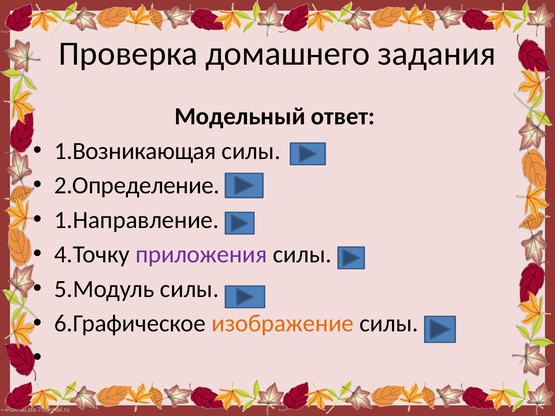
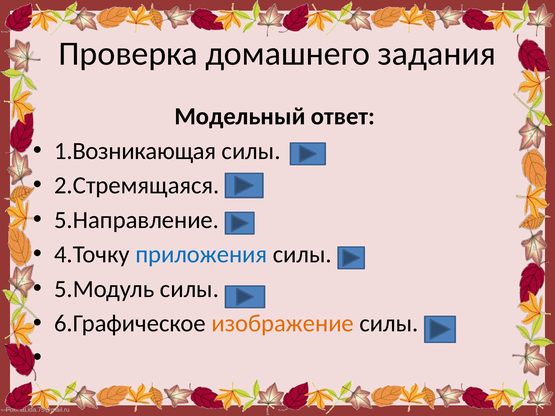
2.Определение: 2.Определение -> 2.Стремящаяся
1.Направление: 1.Направление -> 5.Направление
приложения colour: purple -> blue
